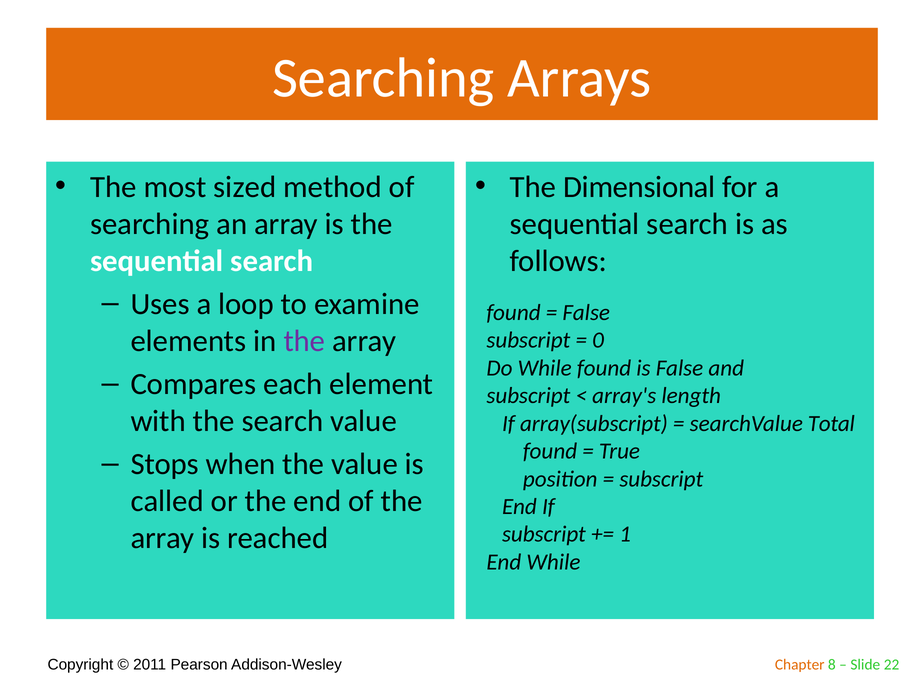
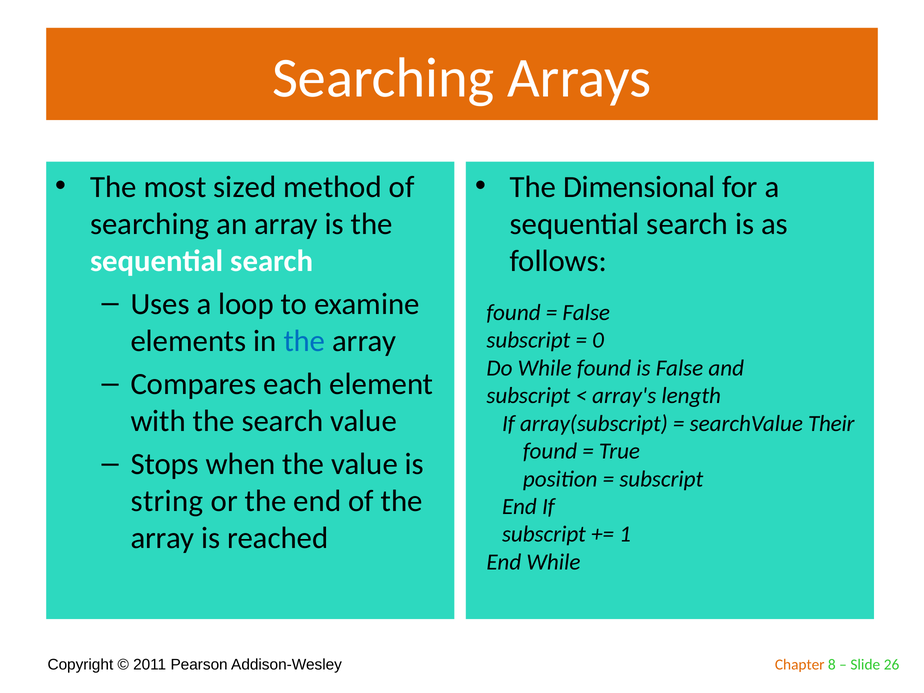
the at (304, 341) colour: purple -> blue
Total: Total -> Their
called: called -> string
22: 22 -> 26
